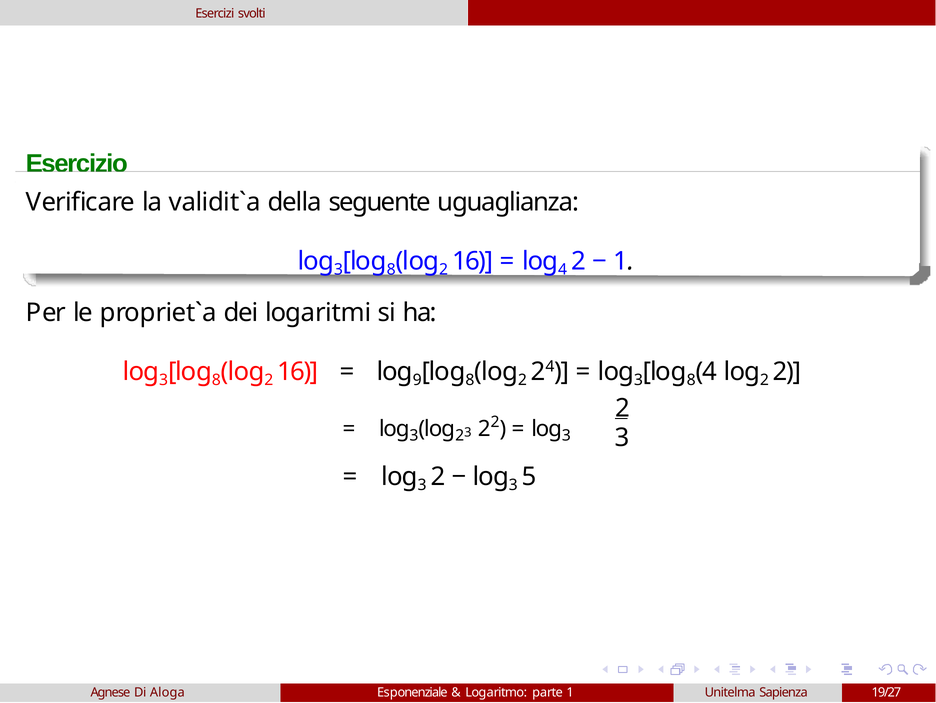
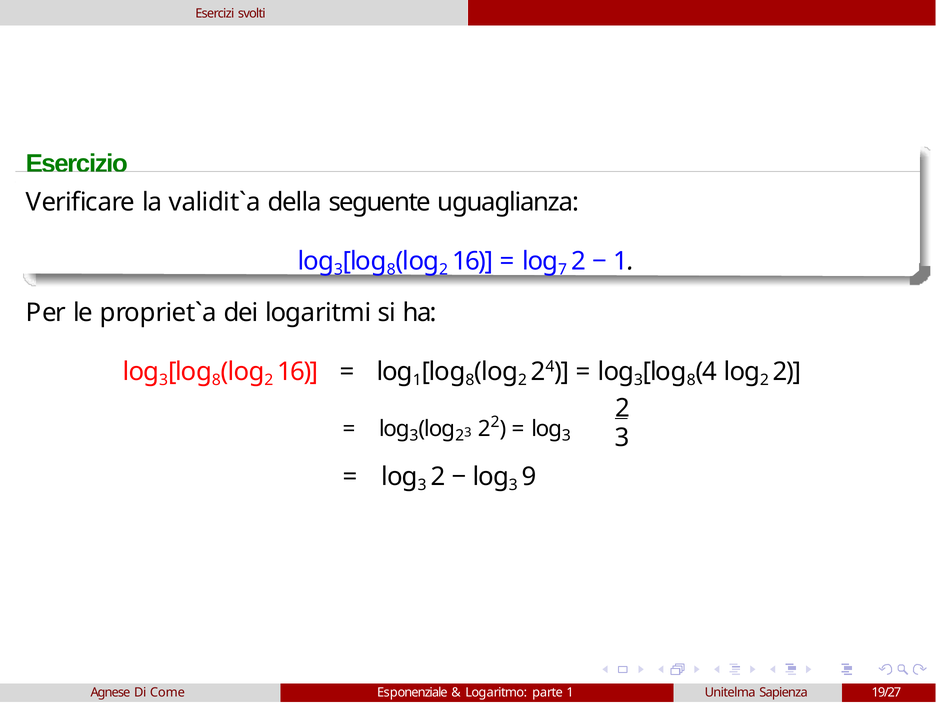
4 at (563, 269): 4 -> 7
9 at (417, 380): 9 -> 1
5: 5 -> 9
Aloga: Aloga -> Come
